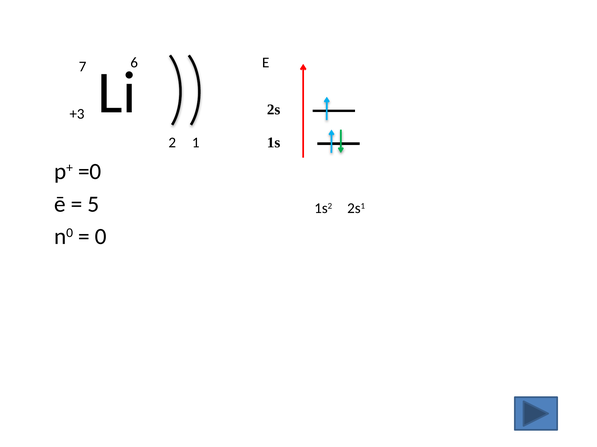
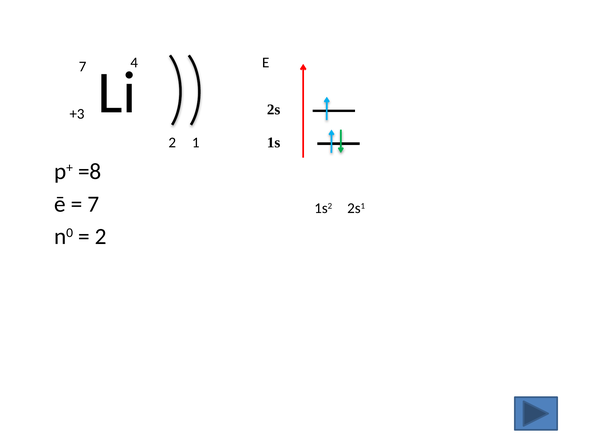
6: 6 -> 4
=0: =0 -> =8
5 at (93, 204): 5 -> 7
0 at (101, 237): 0 -> 2
